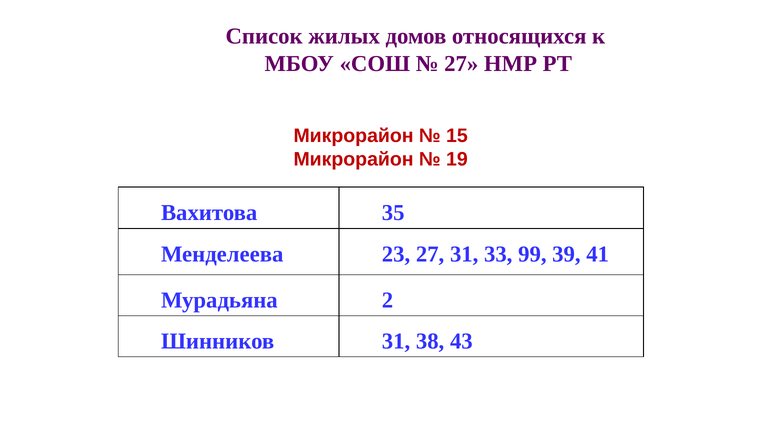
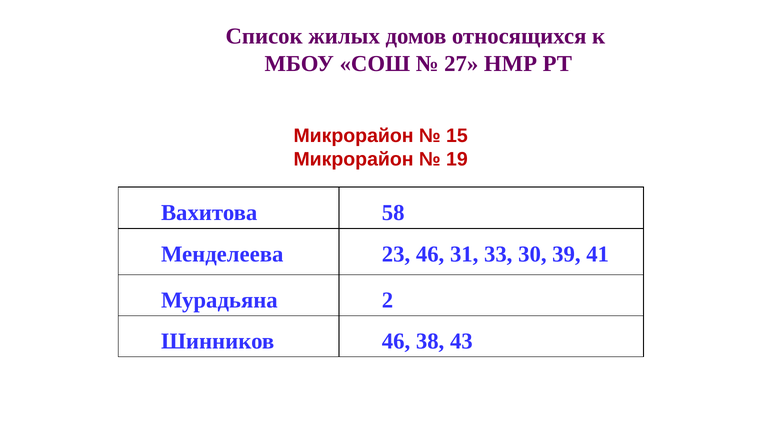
35: 35 -> 58
23 27: 27 -> 46
99: 99 -> 30
Шинников 31: 31 -> 46
